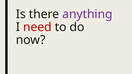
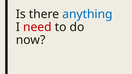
anything colour: purple -> blue
